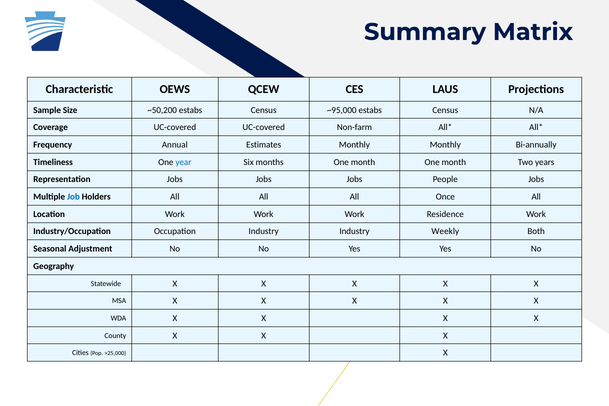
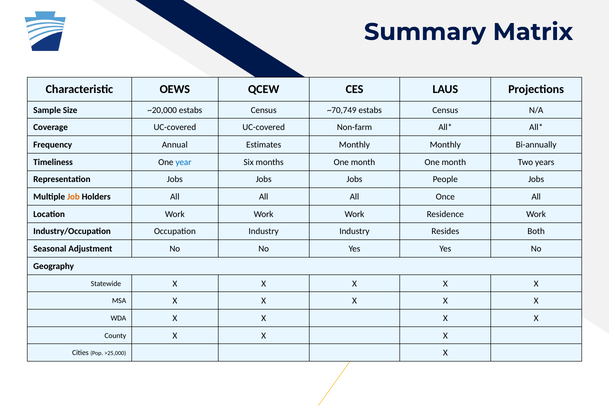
~50,200: ~50,200 -> ~20,000
~95,000: ~95,000 -> ~70,749
Job colour: blue -> orange
Weekly: Weekly -> Resides
